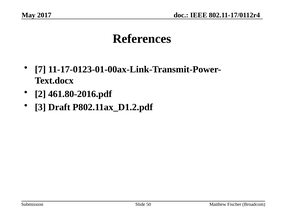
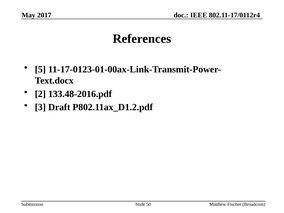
7: 7 -> 5
461.80-2016.pdf: 461.80-2016.pdf -> 133.48-2016.pdf
